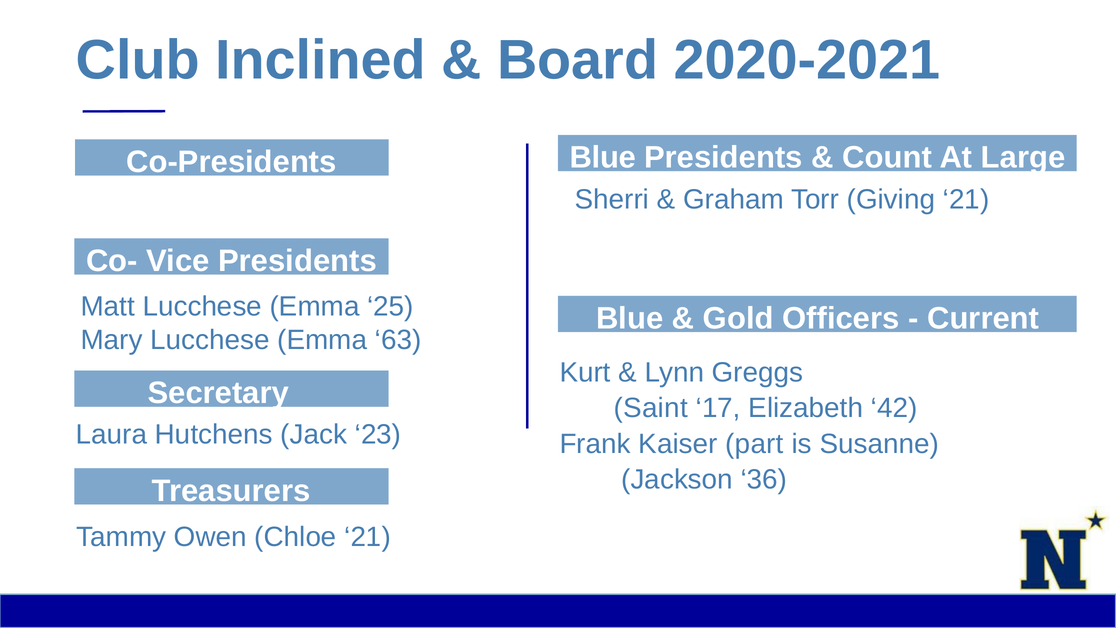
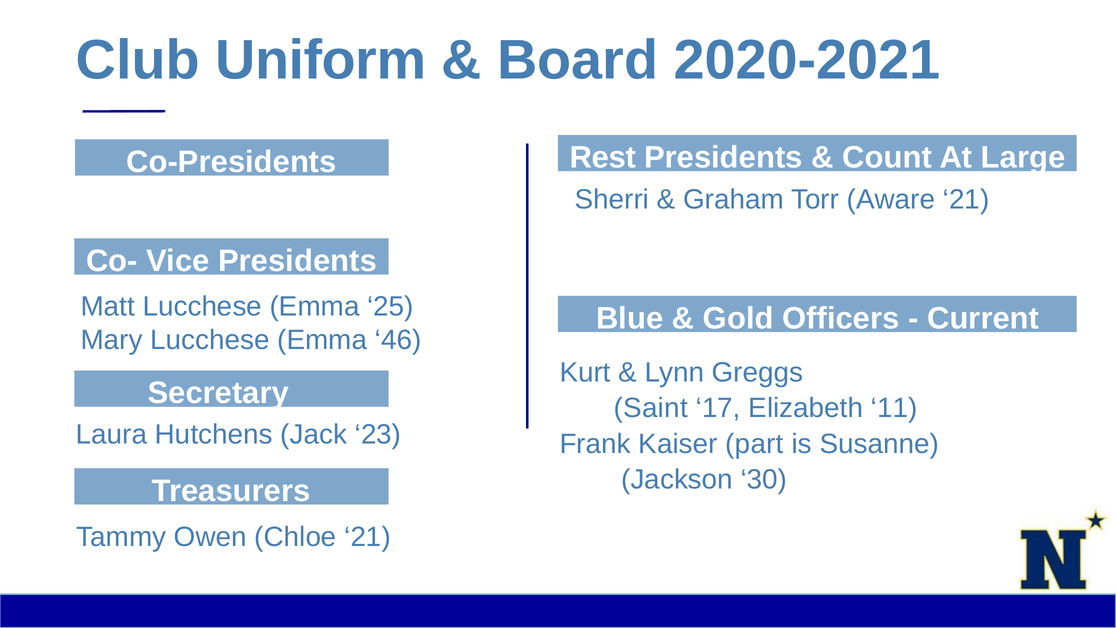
Inclined: Inclined -> Uniform
Blue at (603, 158): Blue -> Rest
Giving: Giving -> Aware
63: 63 -> 46
42: 42 -> 11
36: 36 -> 30
